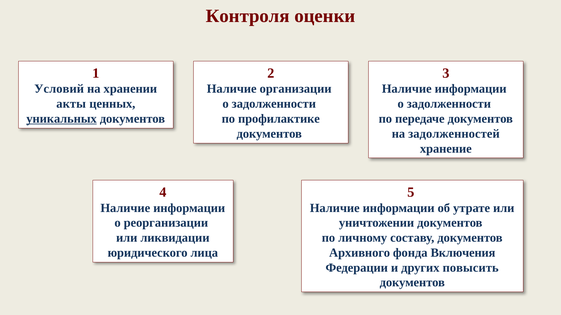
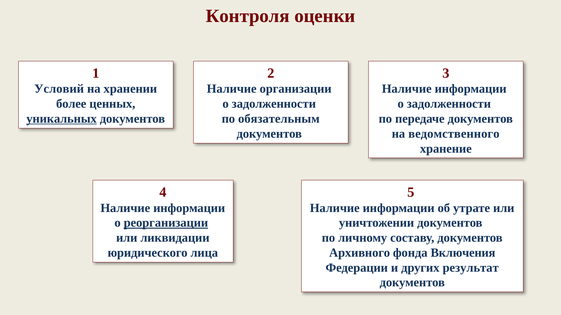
акты: акты -> более
профилактике: профилактике -> обязательным
задолженностей: задолженностей -> ведомственного
реорганизации underline: none -> present
повысить: повысить -> результат
